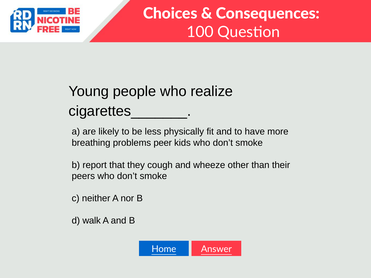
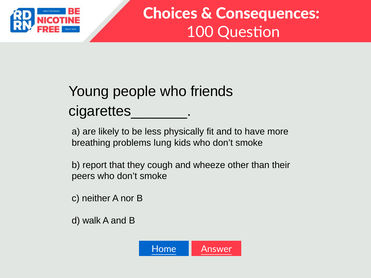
realize: realize -> friends
peer: peer -> lung
